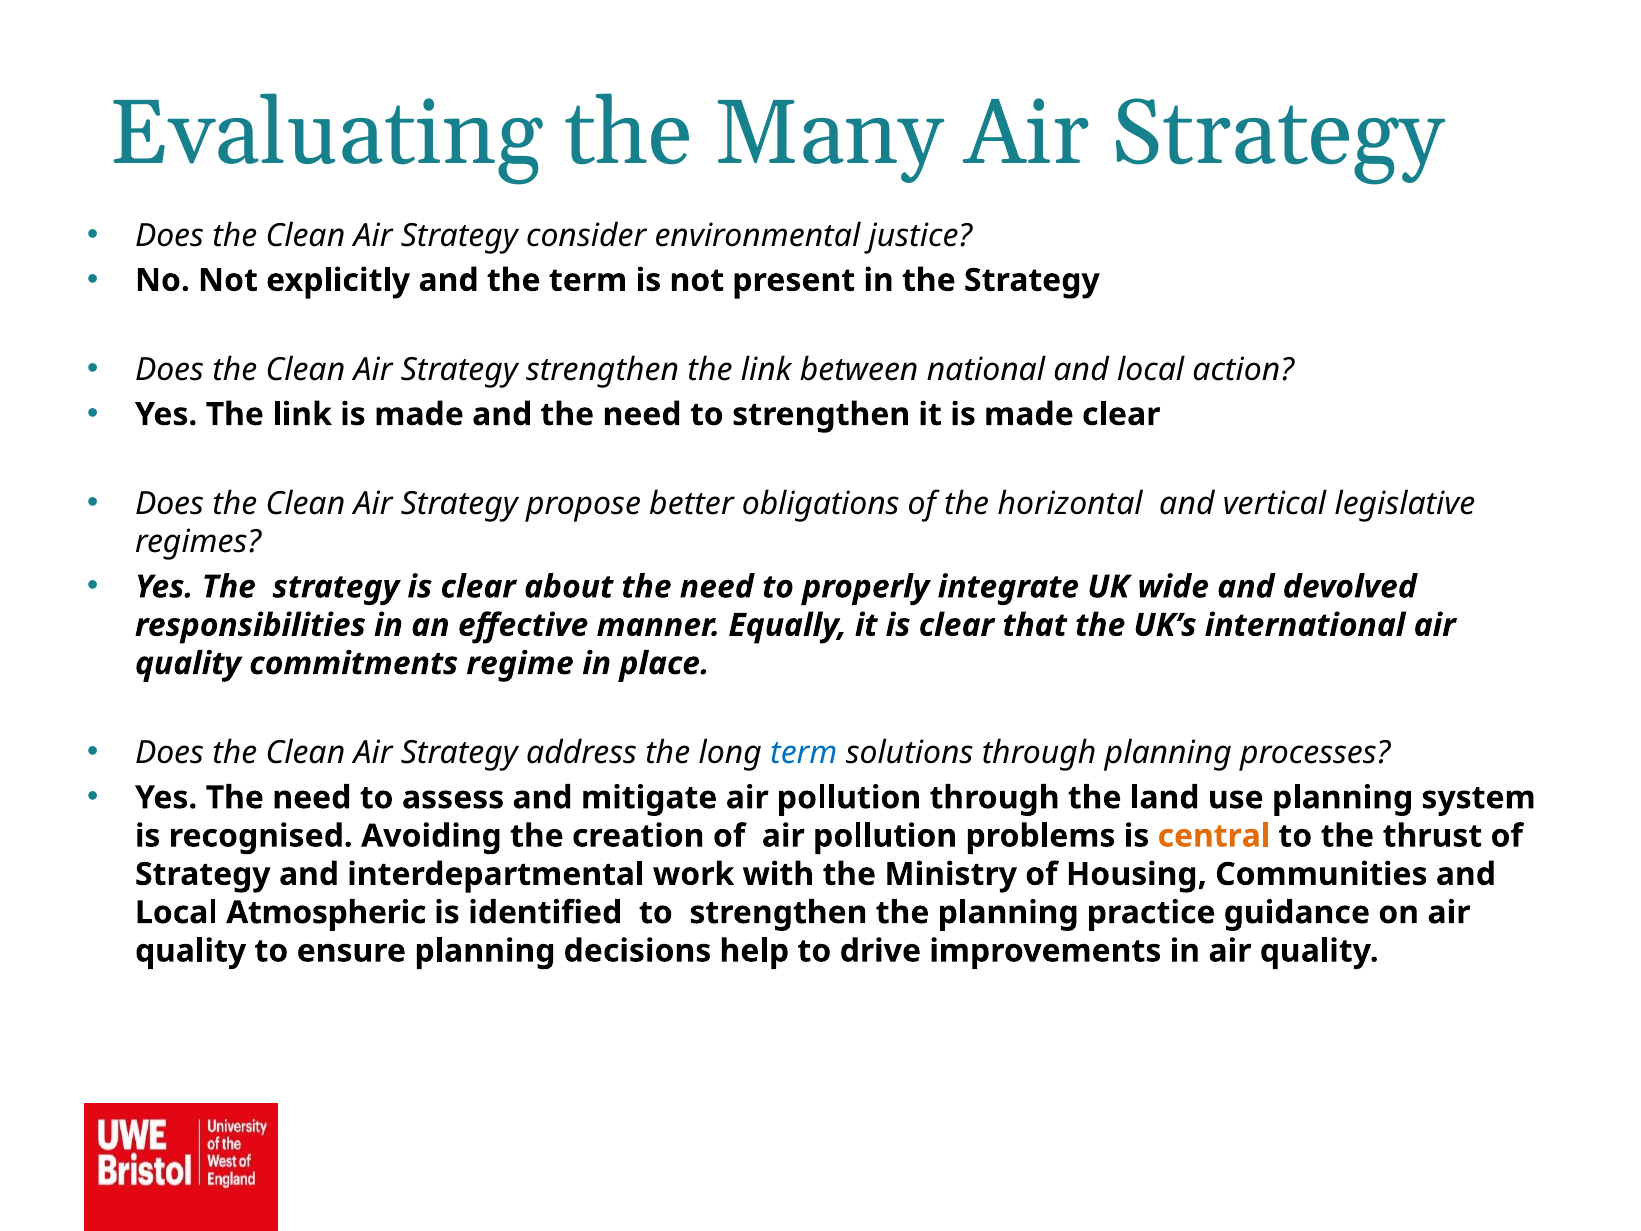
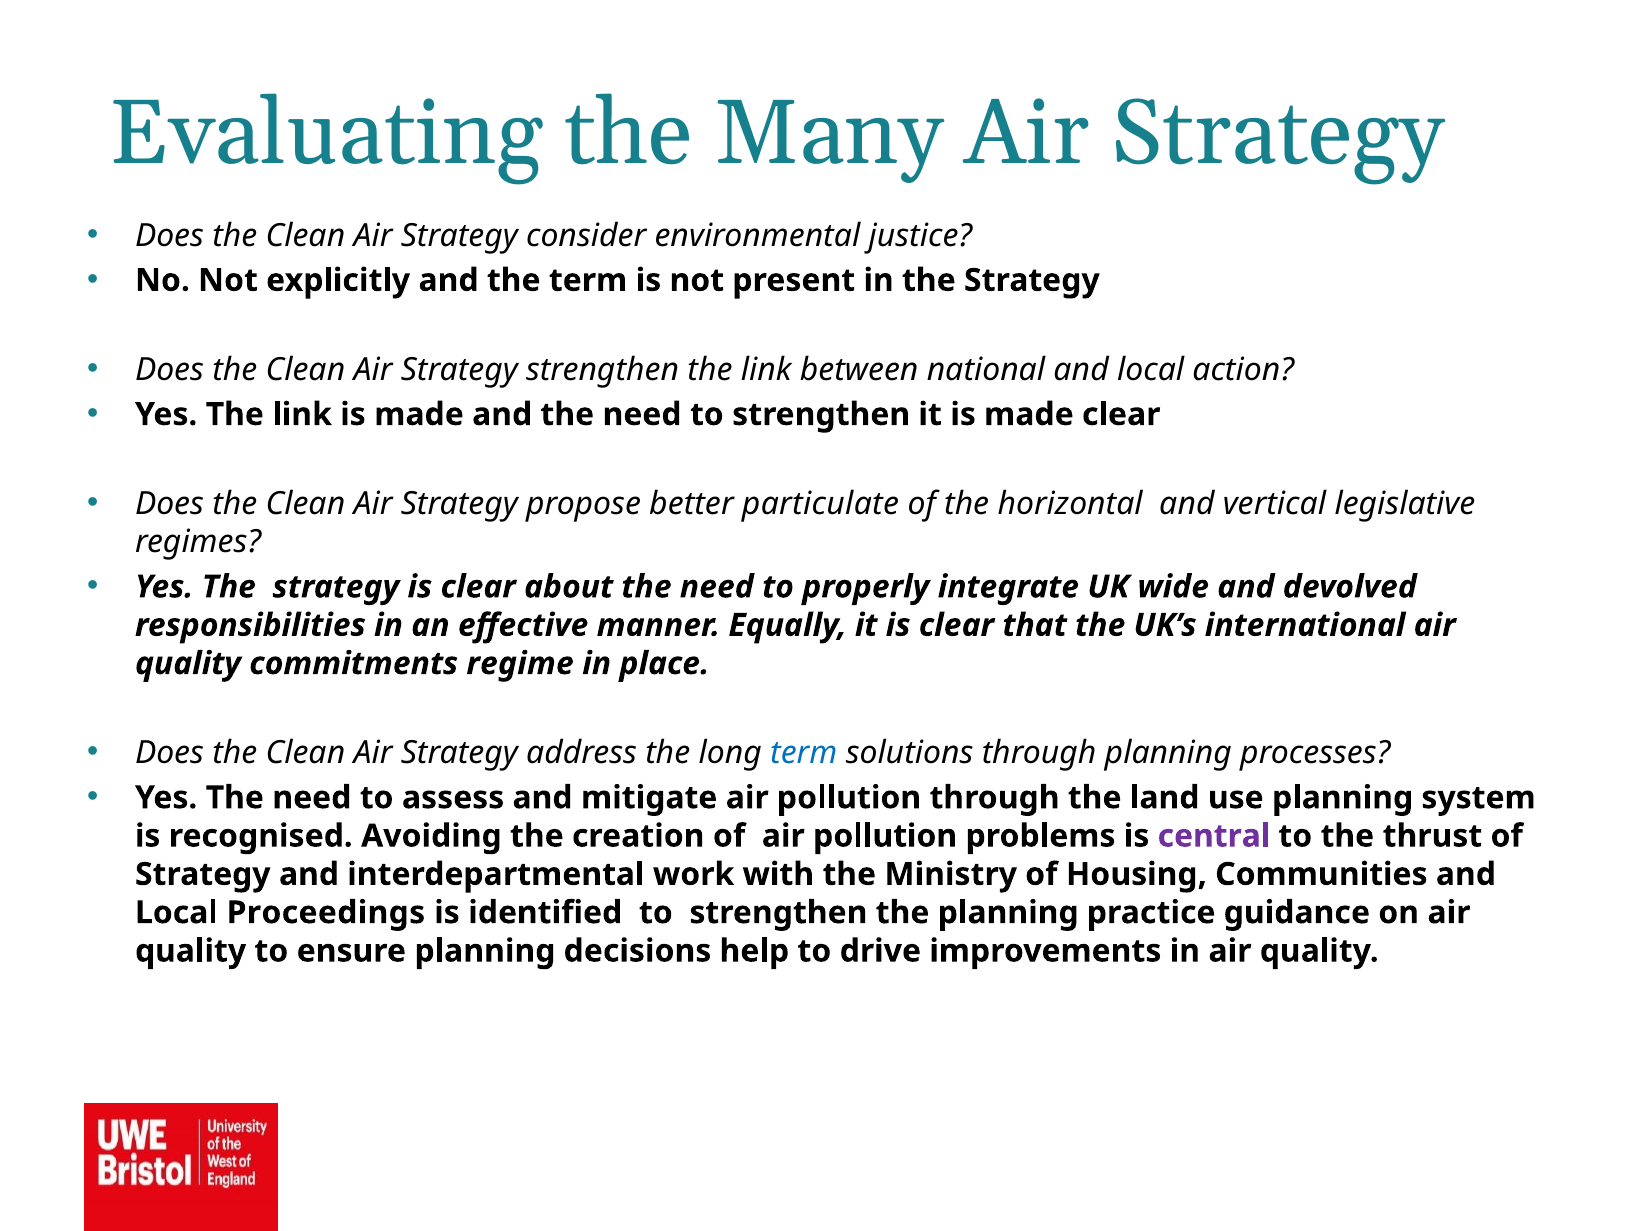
obligations: obligations -> particulate
central colour: orange -> purple
Atmospheric: Atmospheric -> Proceedings
